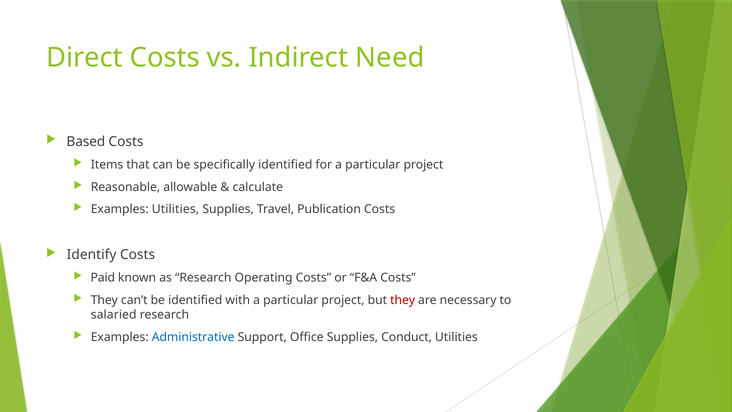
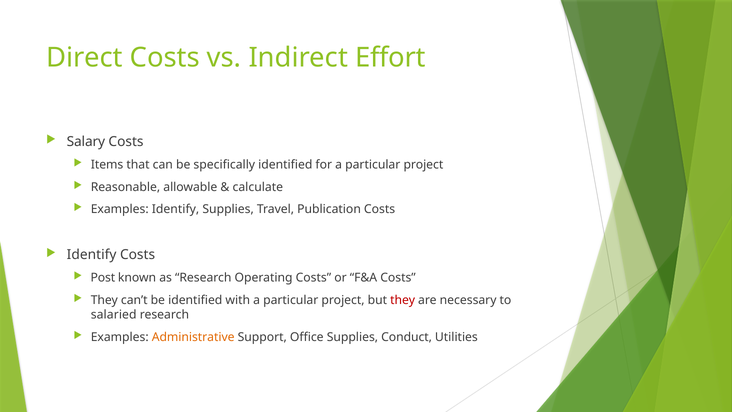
Need: Need -> Effort
Based: Based -> Salary
Examples Utilities: Utilities -> Identify
Paid: Paid -> Post
Administrative colour: blue -> orange
